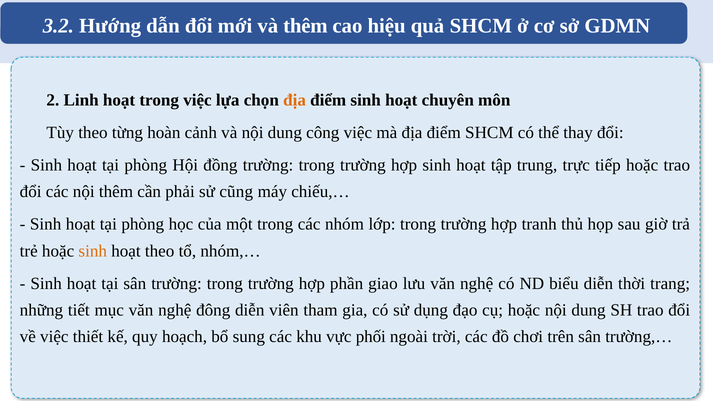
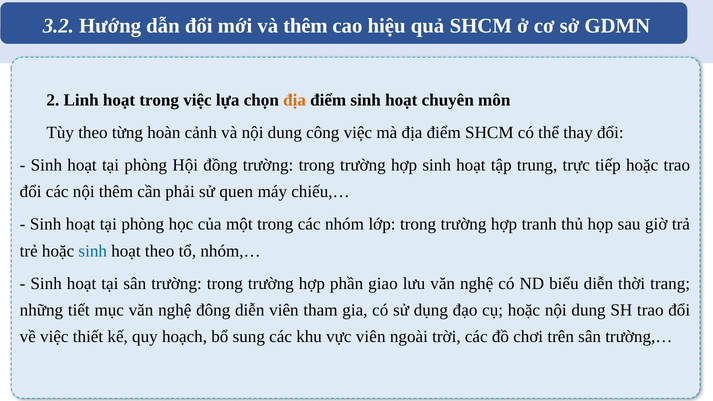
cũng: cũng -> quen
sinh at (93, 251) colour: orange -> blue
vực phối: phối -> viên
